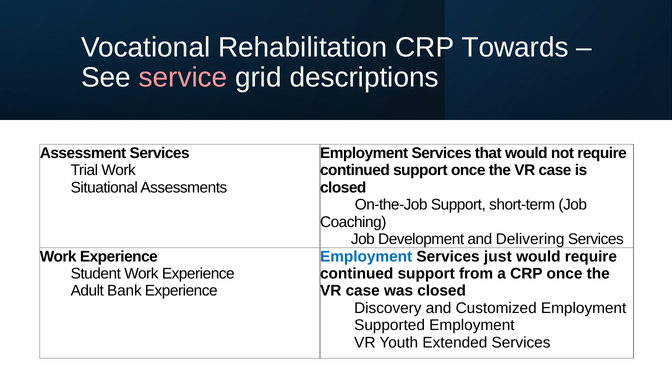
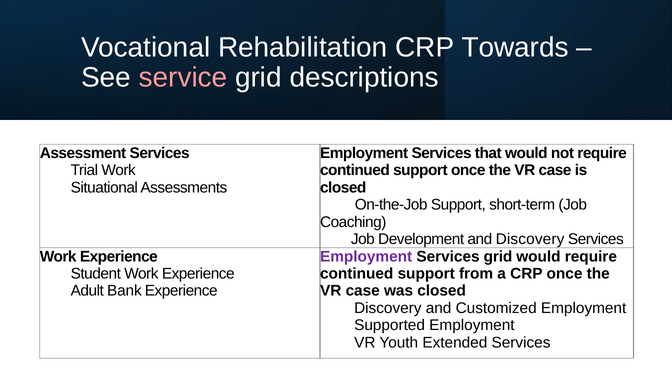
and Delivering: Delivering -> Discovery
Employment at (366, 256) colour: blue -> purple
Services just: just -> grid
